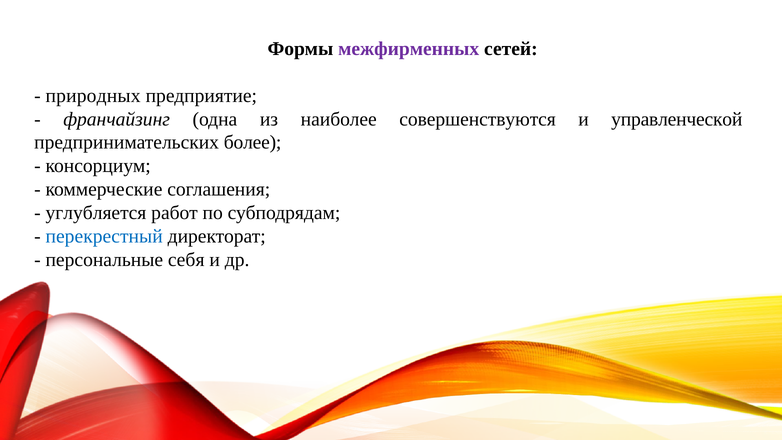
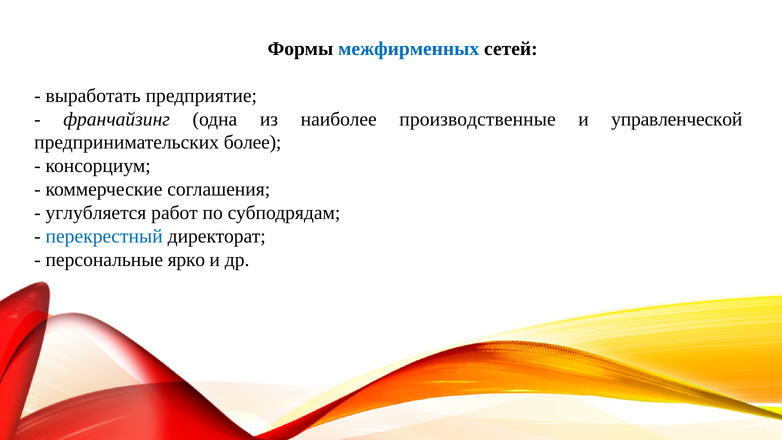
межфирменных colour: purple -> blue
природных: природных -> выработать
совершенствуются: совершенствуются -> производственные
себя: себя -> ярко
